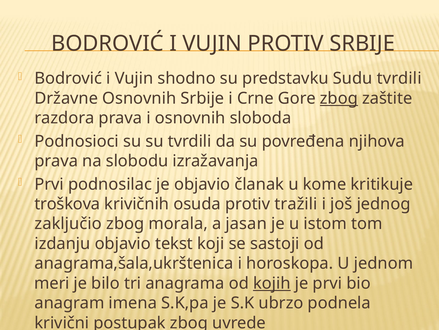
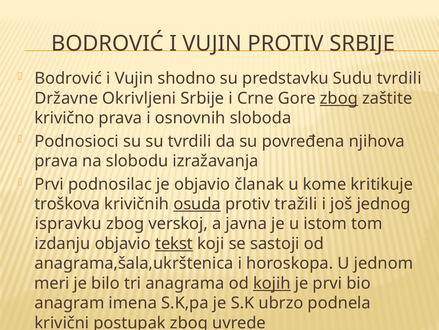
Državne Osnovnih: Osnovnih -> Okrivljeni
razdora: razdora -> krivično
osuda underline: none -> present
zaključio: zaključio -> ispravku
morala: morala -> verskoj
jasan: jasan -> javna
tekst underline: none -> present
